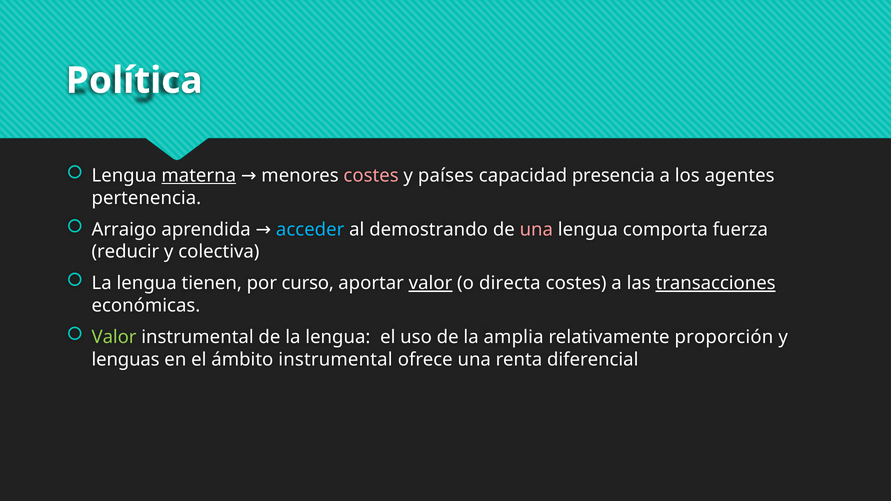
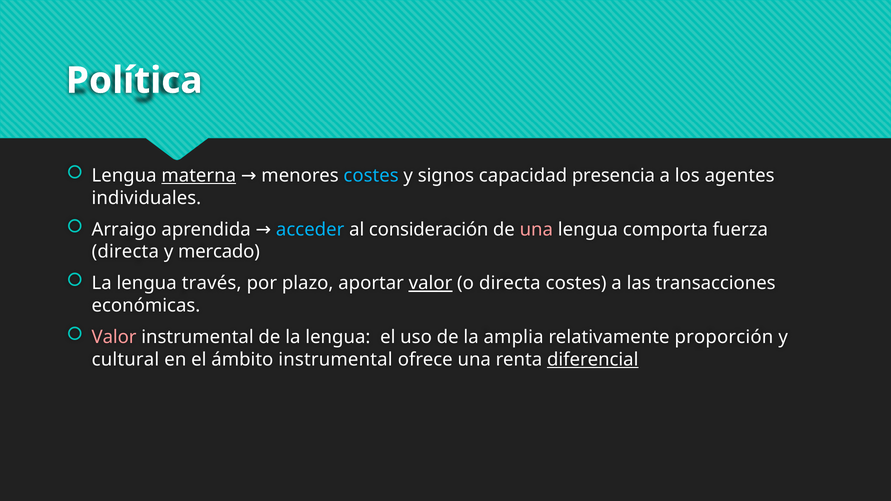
costes at (371, 176) colour: pink -> light blue
países: países -> signos
pertenencia: pertenencia -> individuales
demostrando: demostrando -> consideración
reducir at (125, 252): reducir -> directa
colectiva: colectiva -> mercado
tienen: tienen -> través
curso: curso -> plazo
transacciones underline: present -> none
Valor at (114, 337) colour: light green -> pink
lenguas: lenguas -> cultural
diferencial underline: none -> present
